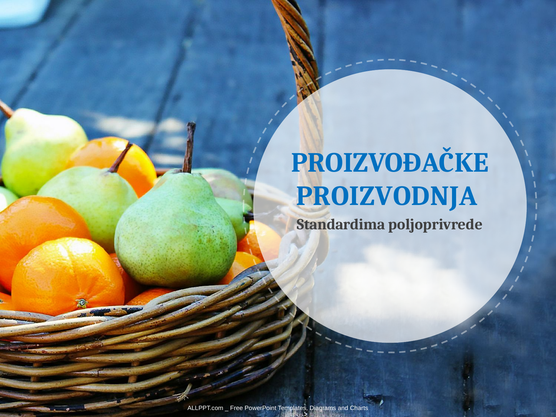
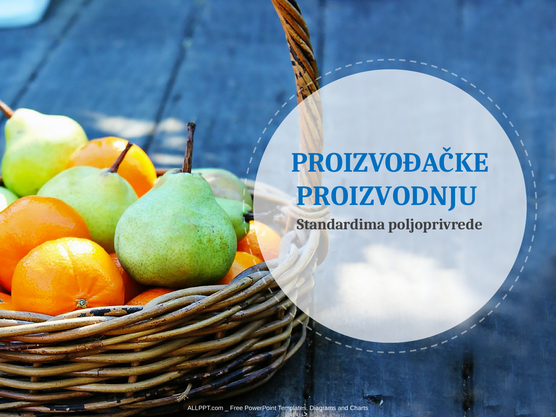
PROIZVODNJA: PROIZVODNJA -> PROIZVODNJU
